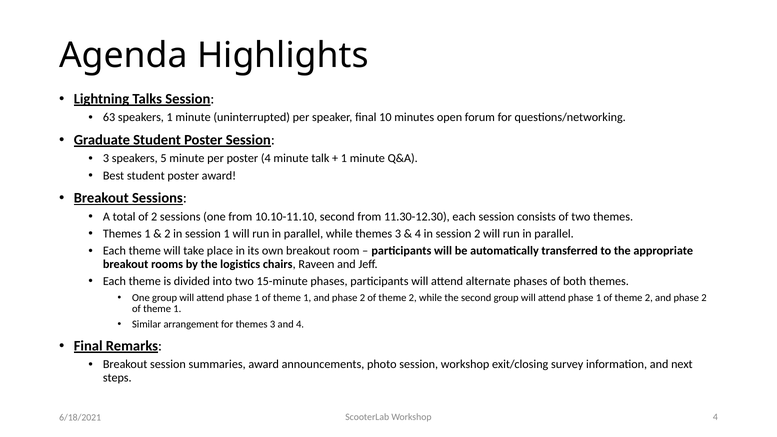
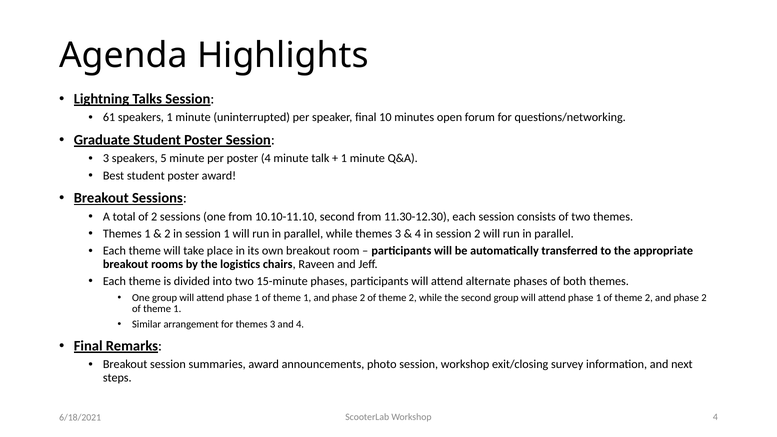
63: 63 -> 61
